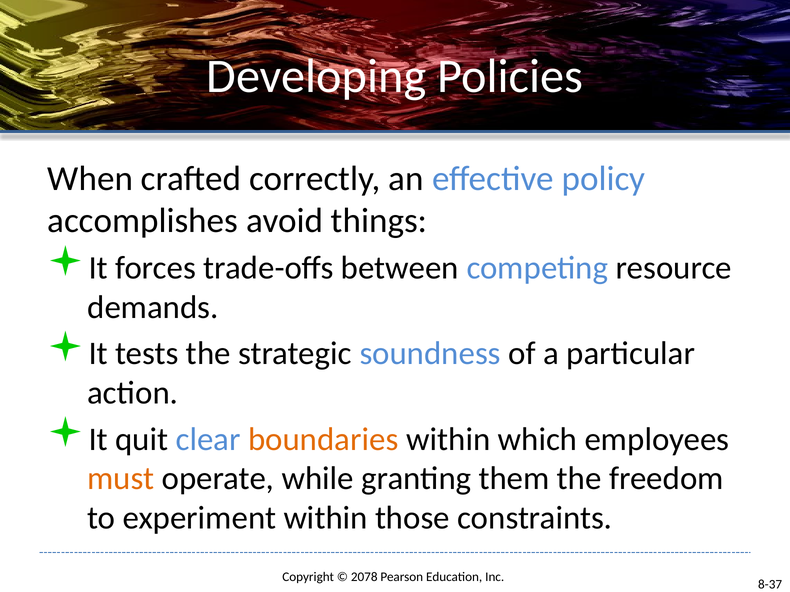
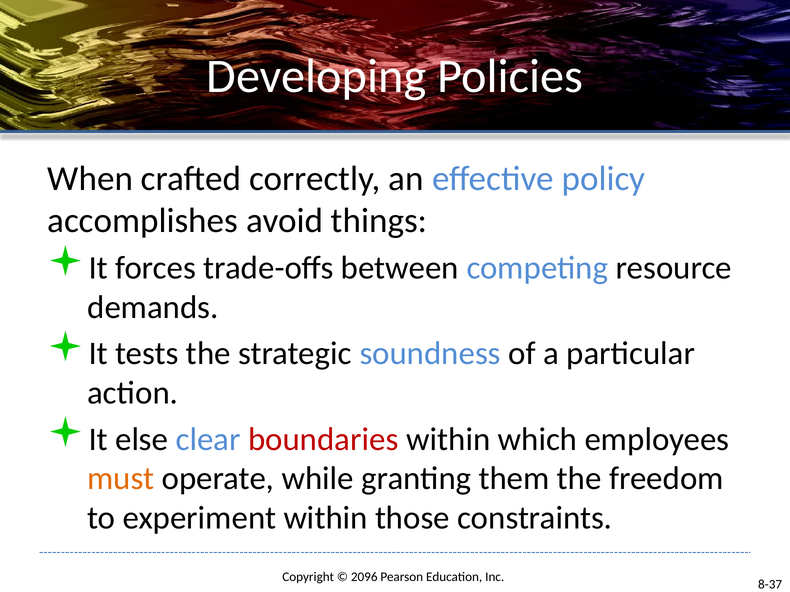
quit: quit -> else
boundaries colour: orange -> red
2078: 2078 -> 2096
